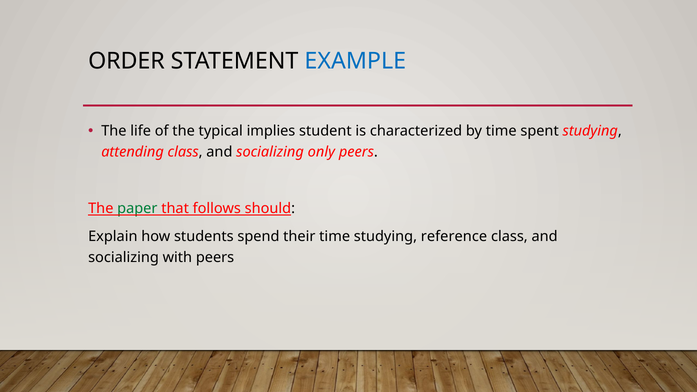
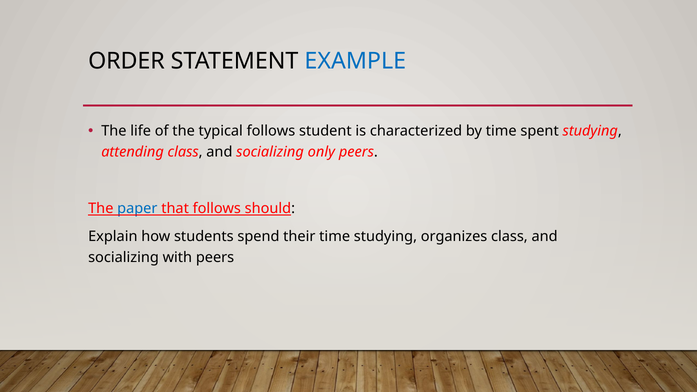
typical implies: implies -> follows
paper colour: green -> blue
reference: reference -> organizes
